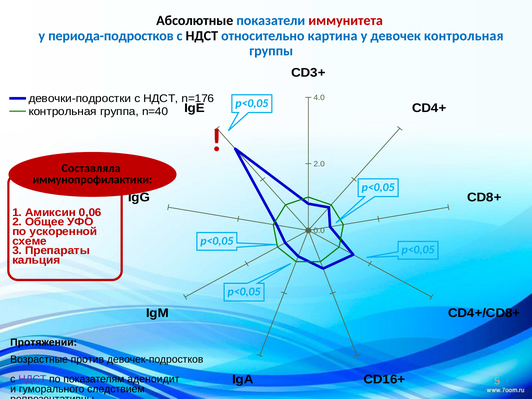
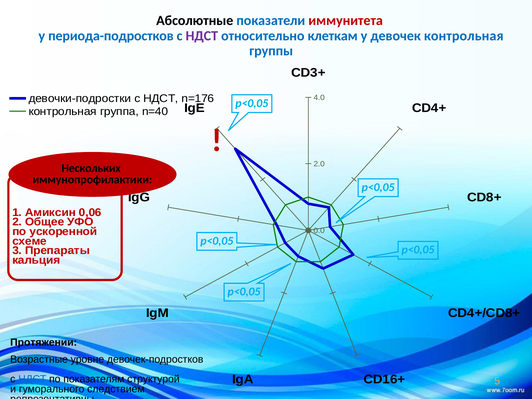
НДСТ at (202, 36) colour: black -> purple
картина: картина -> клеткам
Составляла: Составляла -> Нескольких
против: против -> уровне
НДСТ at (32, 379) colour: purple -> blue
аденоидит: аденоидит -> структурой
